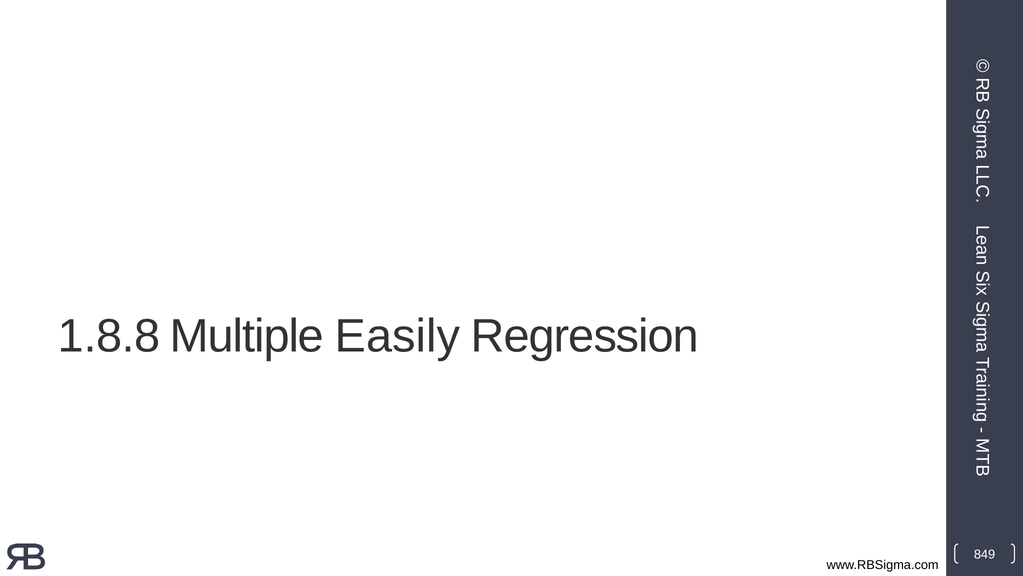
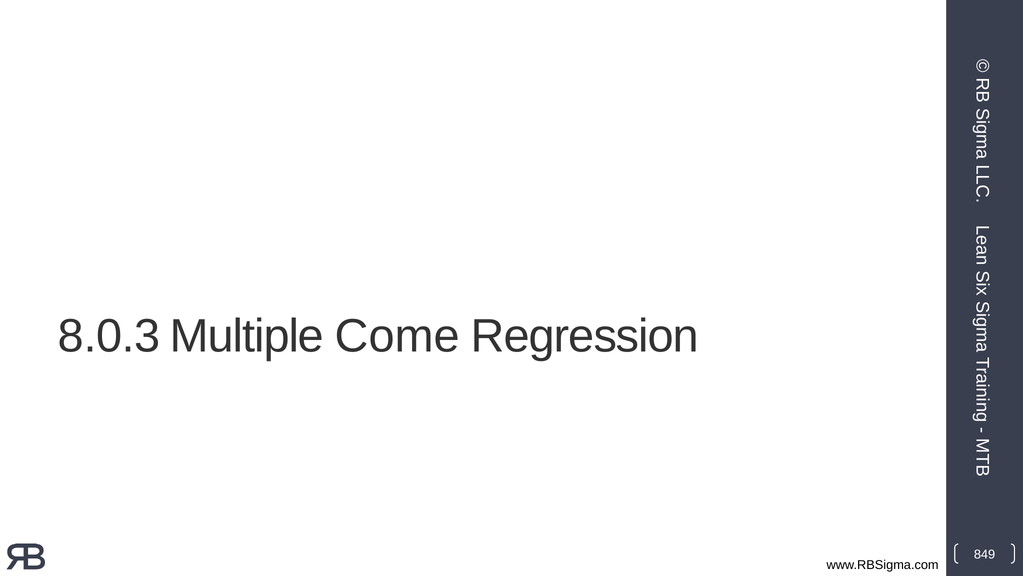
1.8.8: 1.8.8 -> 8.0.3
Easily: Easily -> Come
